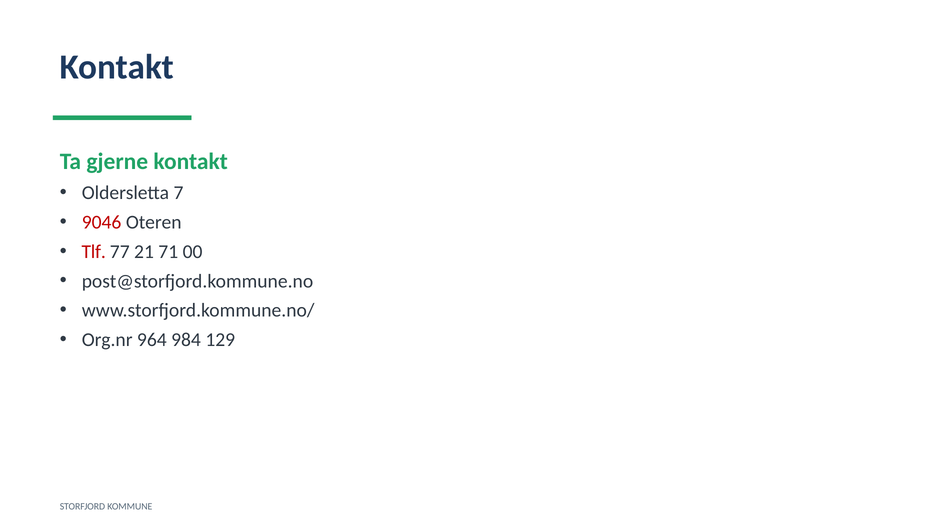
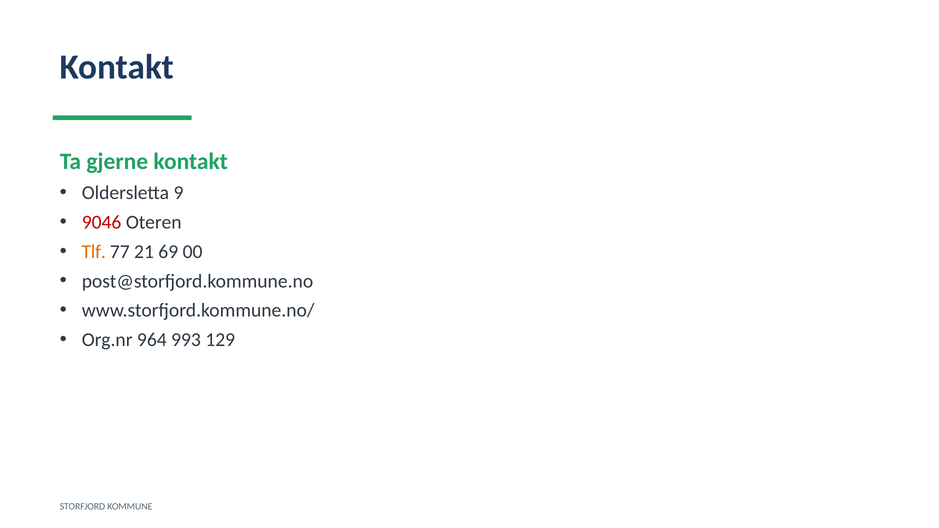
7: 7 -> 9
Tlf colour: red -> orange
71: 71 -> 69
984: 984 -> 993
